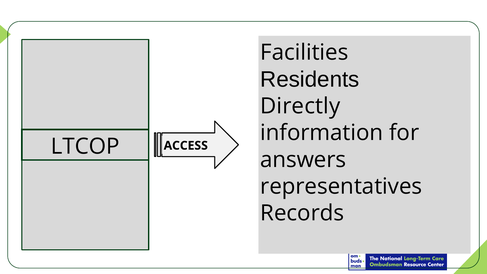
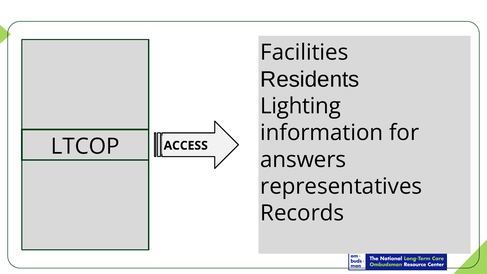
Directly: Directly -> Lighting
